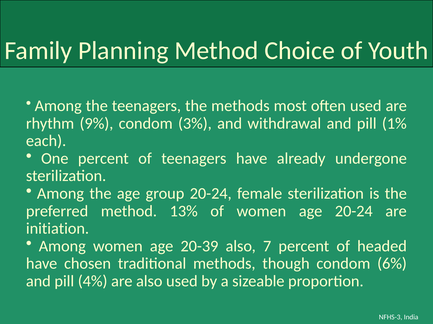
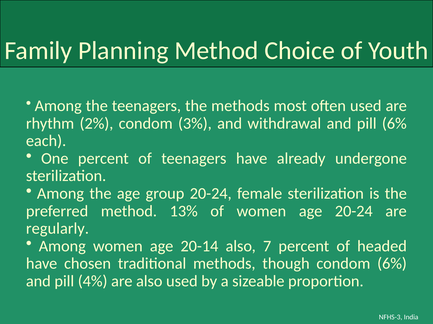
9%: 9% -> 2%
pill 1%: 1% -> 6%
initiation: initiation -> regularly
20-39: 20-39 -> 20-14
